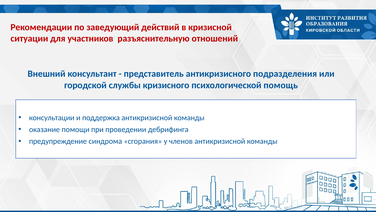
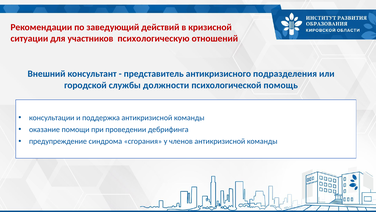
разъяснительную: разъяснительную -> психологическую
кризисного: кризисного -> должности
